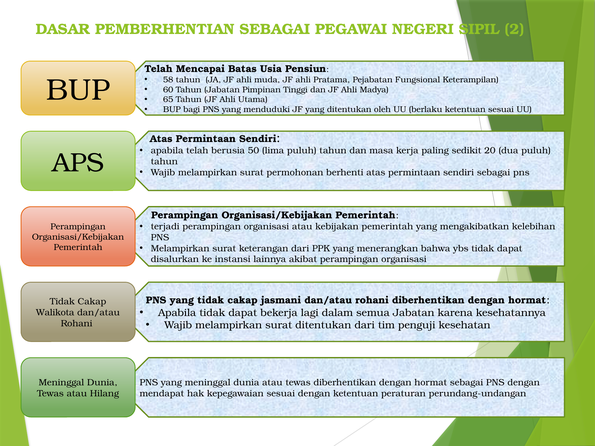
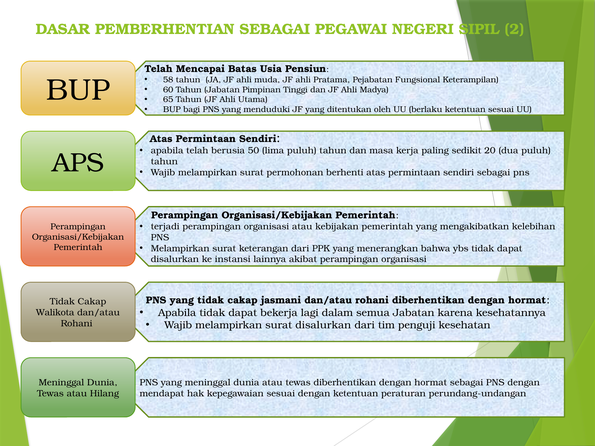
surat ditentukan: ditentukan -> disalurkan
